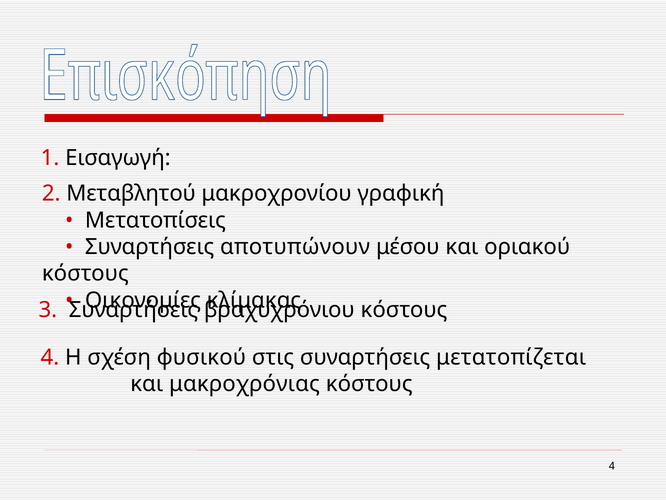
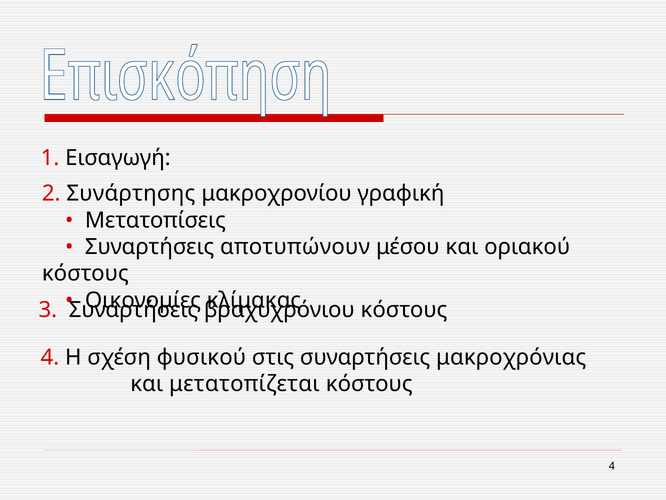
Μεταβλητού: Μεταβλητού -> Συνάρτησης
μετατοπίζεται: μετατοπίζεται -> μακροχρόνιας
μακροχρόνιας: μακροχρόνιας -> μετατοπίζεται
